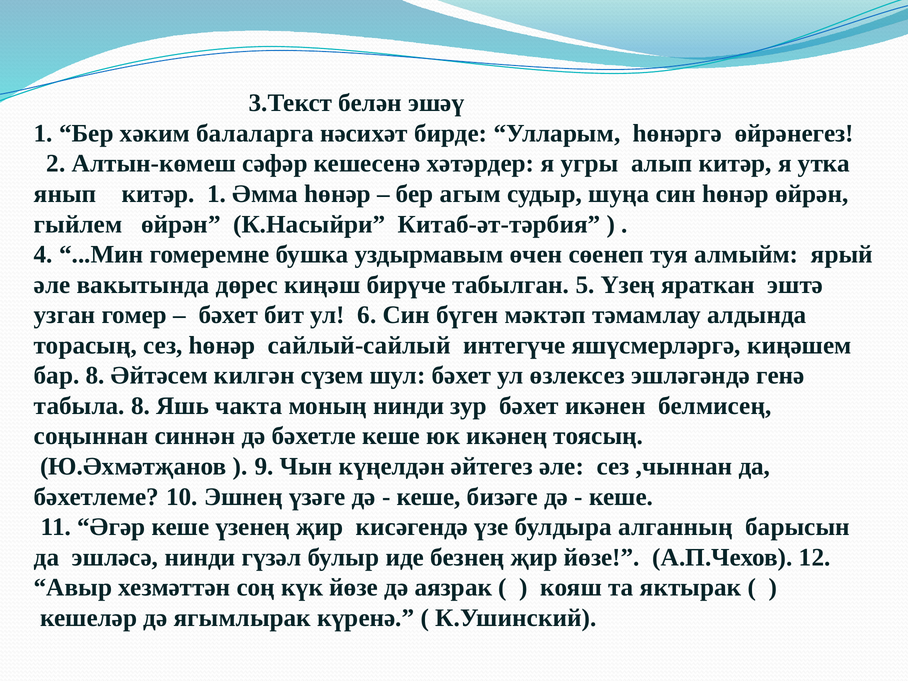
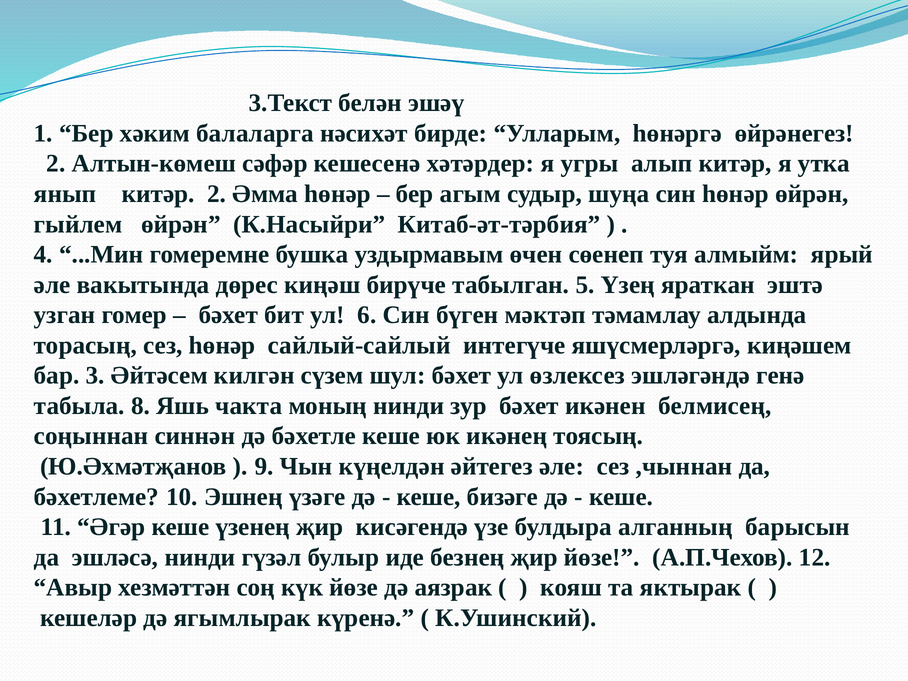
китәр 1: 1 -> 2
бар 8: 8 -> 3
